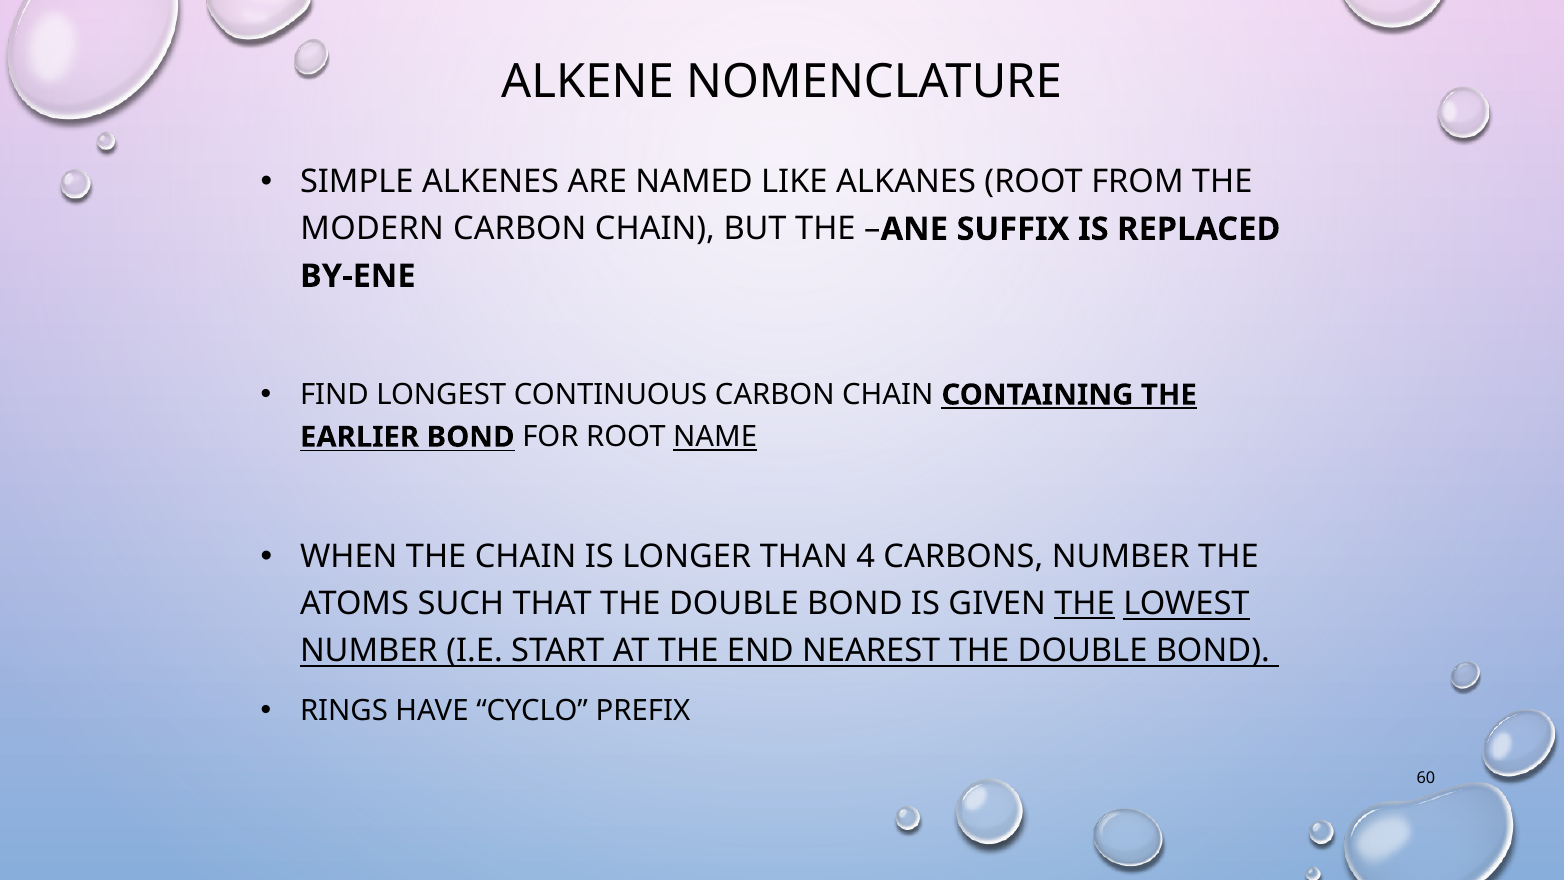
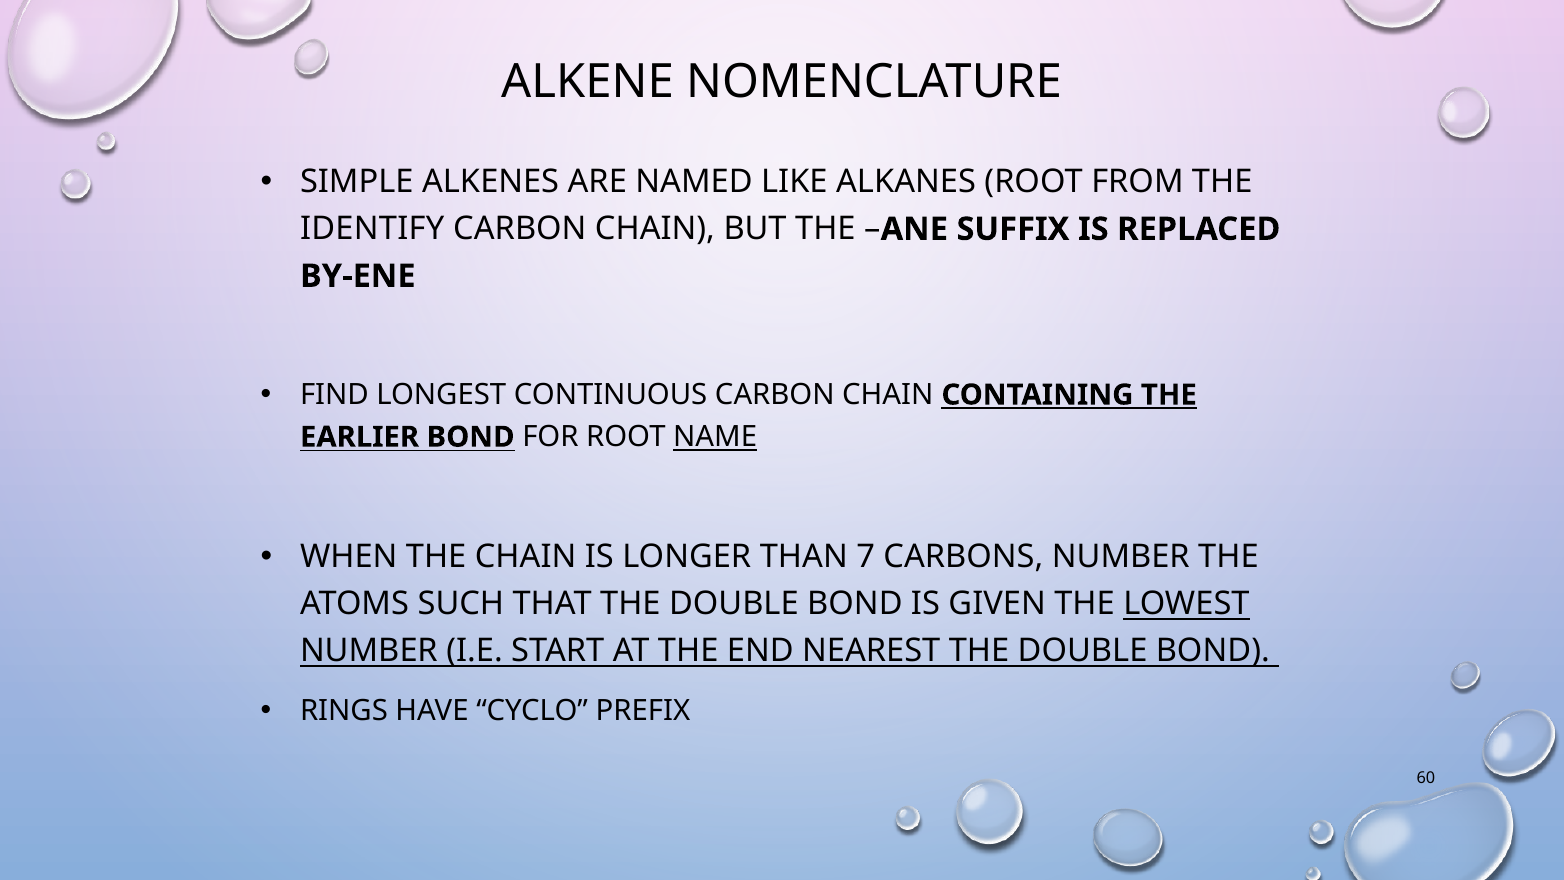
MODERN: MODERN -> IDENTIFY
4: 4 -> 7
THE at (1085, 604) underline: present -> none
